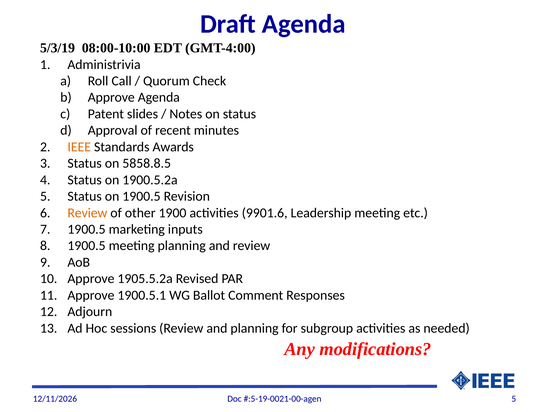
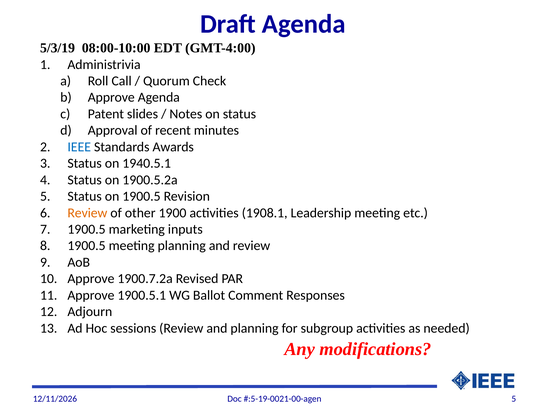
IEEE colour: orange -> blue
5858.8.5: 5858.8.5 -> 1940.5.1
9901.6: 9901.6 -> 1908.1
1905.5.2a: 1905.5.2a -> 1900.7.2a
